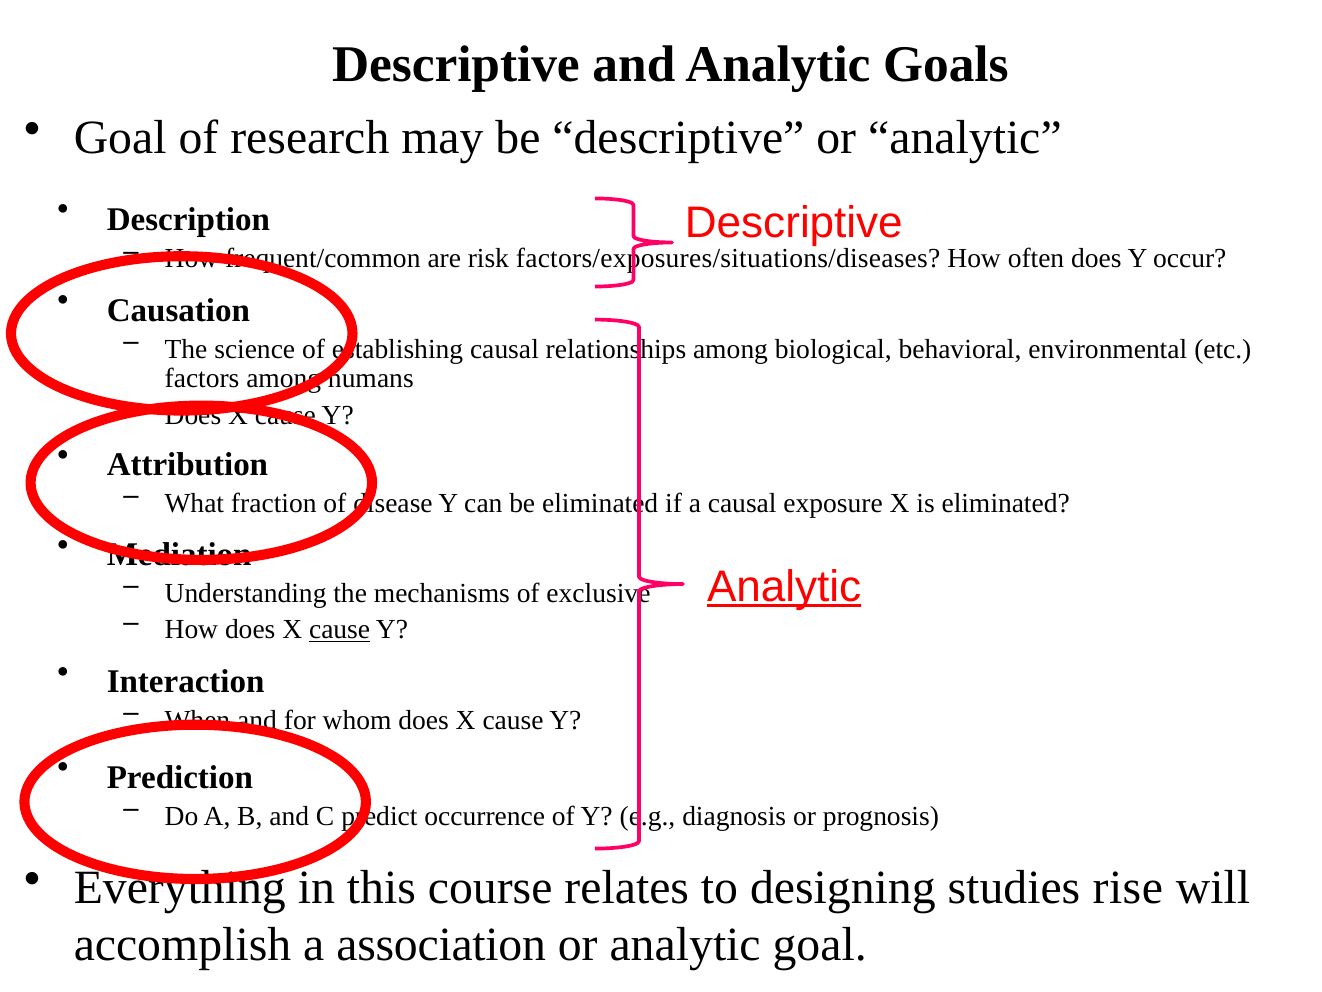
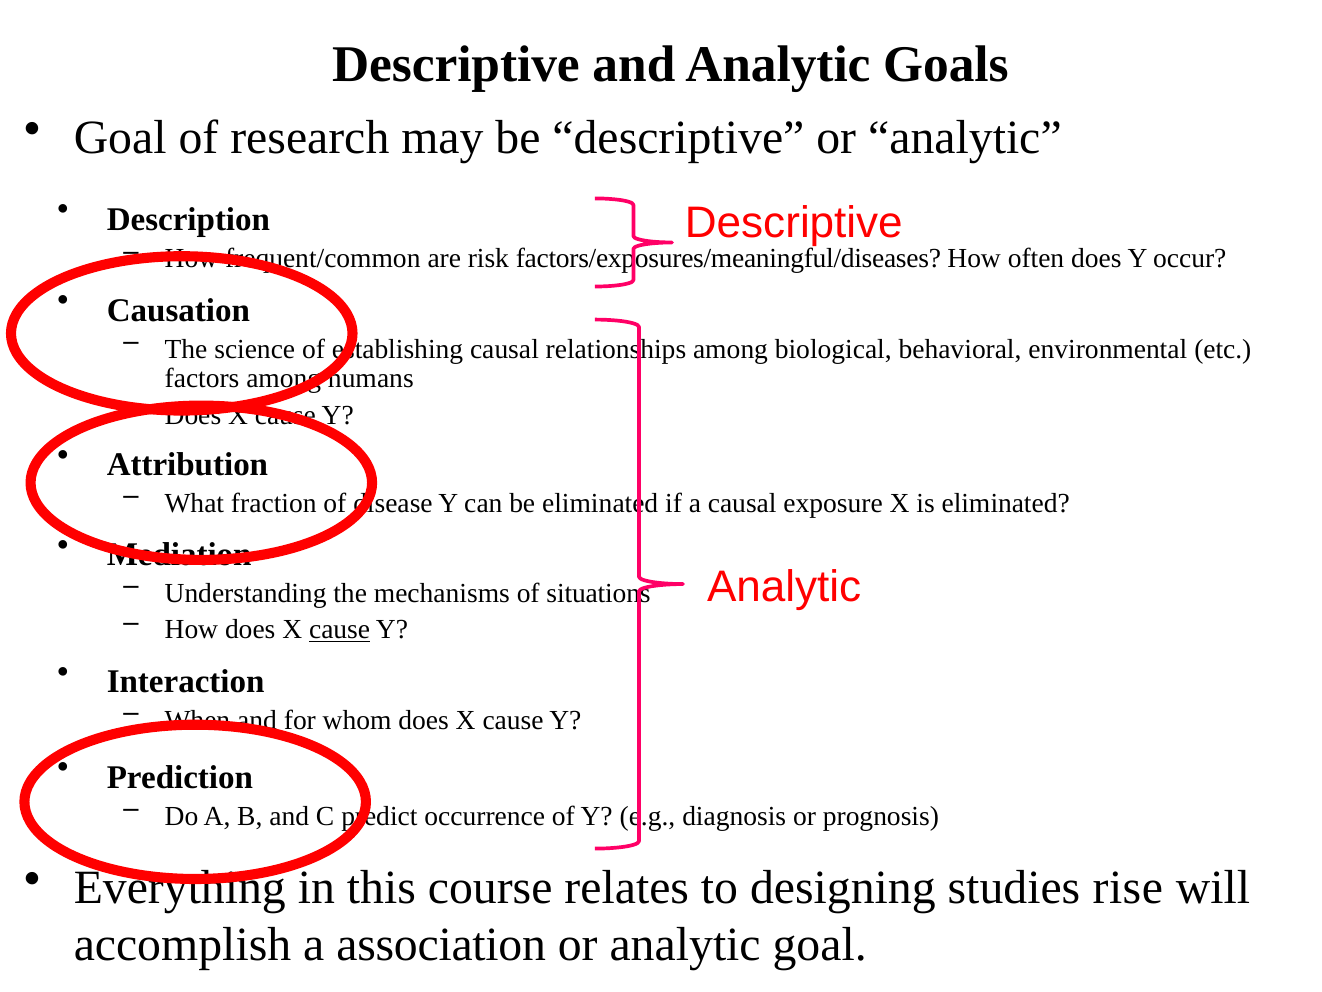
factors/exposures/situations/diseases: factors/exposures/situations/diseases -> factors/exposures/meaningful/diseases
Analytic at (784, 586) underline: present -> none
exclusive: exclusive -> situations
